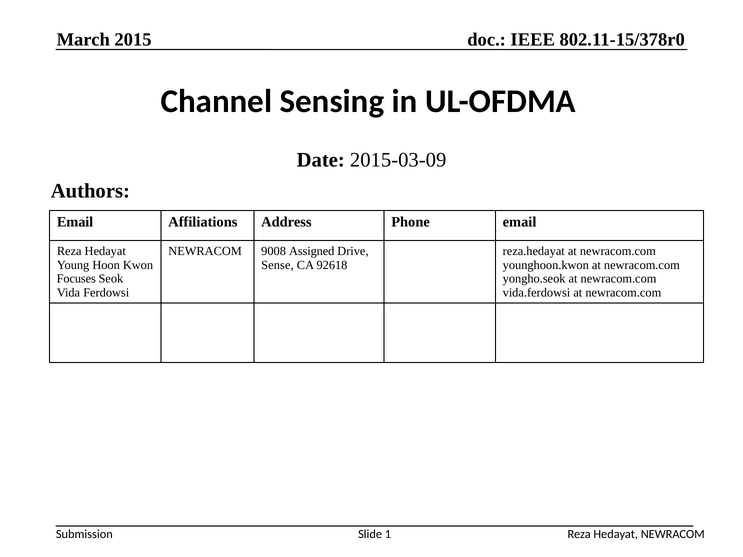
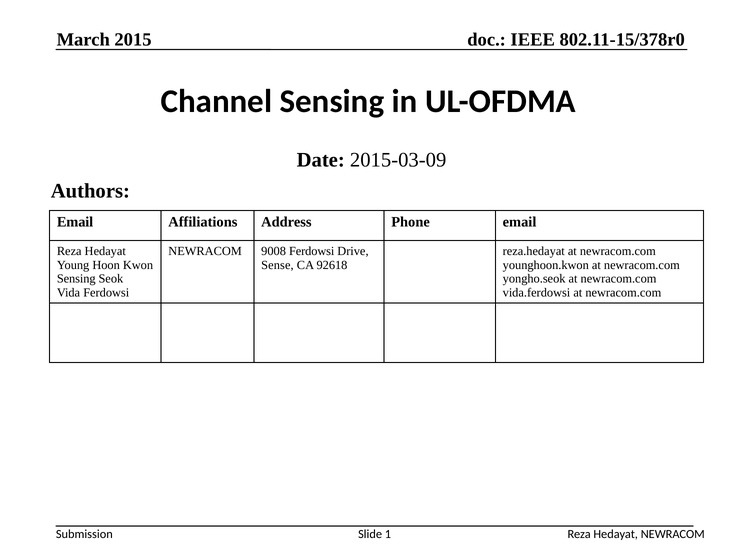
9008 Assigned: Assigned -> Ferdowsi
Focuses at (76, 279): Focuses -> Sensing
